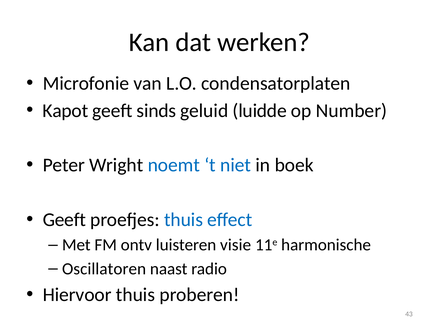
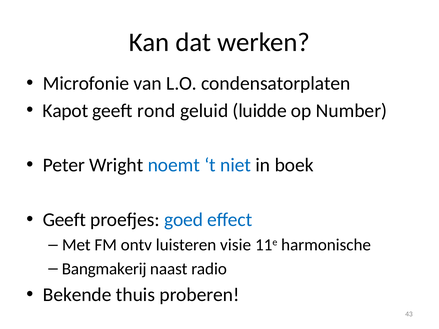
sinds: sinds -> rond
proefjes thuis: thuis -> goed
Oscillatoren: Oscillatoren -> Bangmakerij
Hiervoor: Hiervoor -> Bekende
